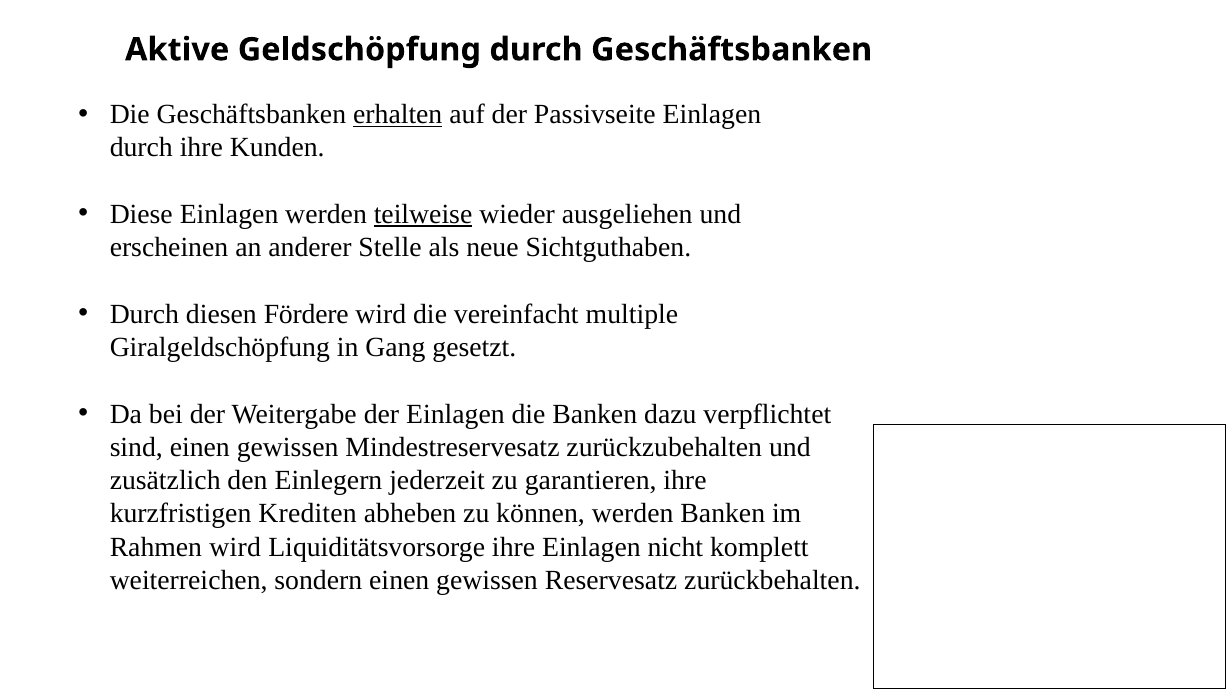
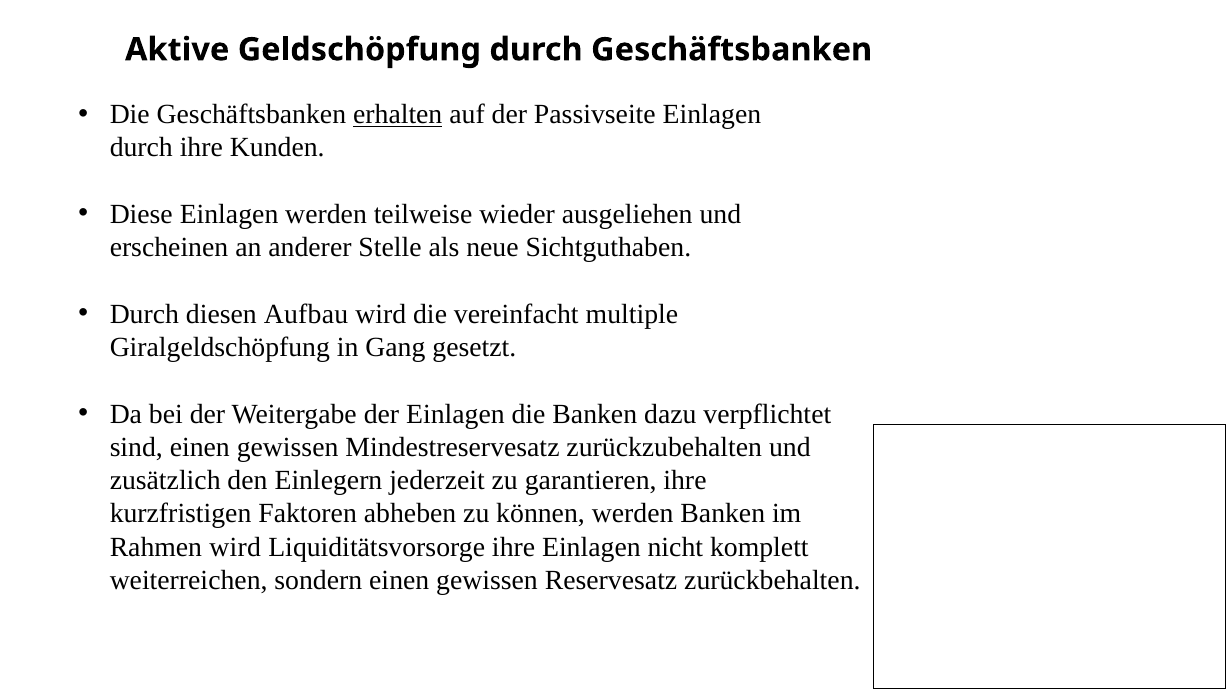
teilweise underline: present -> none
Fördere: Fördere -> Aufbau
Krediten: Krediten -> Faktoren
